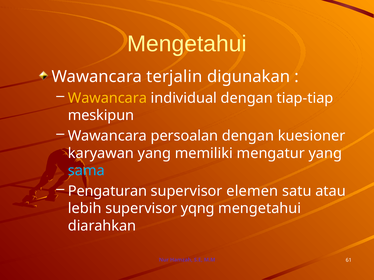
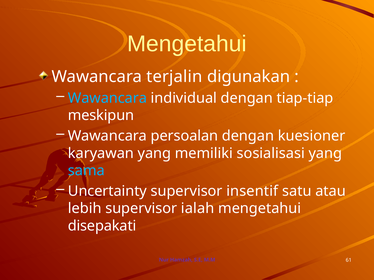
Wawancara at (107, 98) colour: yellow -> light blue
mengatur: mengatur -> sosialisasi
Pengaturan: Pengaturan -> Uncertainty
elemen: elemen -> insentif
yqng: yqng -> ialah
diarahkan: diarahkan -> disepakati
